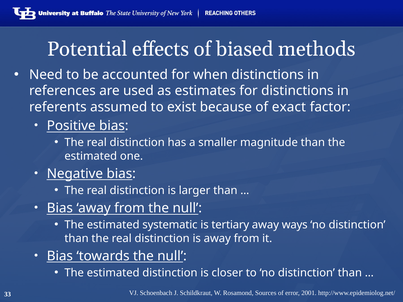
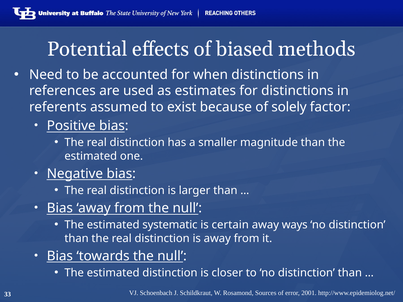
exact: exact -> solely
tertiary: tertiary -> certain
